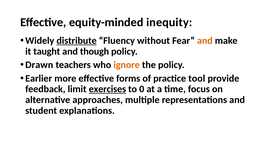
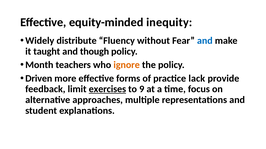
distribute underline: present -> none
and at (205, 41) colour: orange -> blue
Drawn: Drawn -> Month
Earlier: Earlier -> Driven
tool: tool -> lack
0: 0 -> 9
